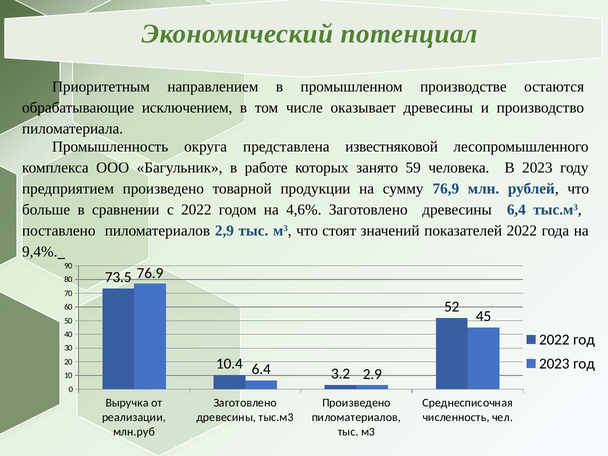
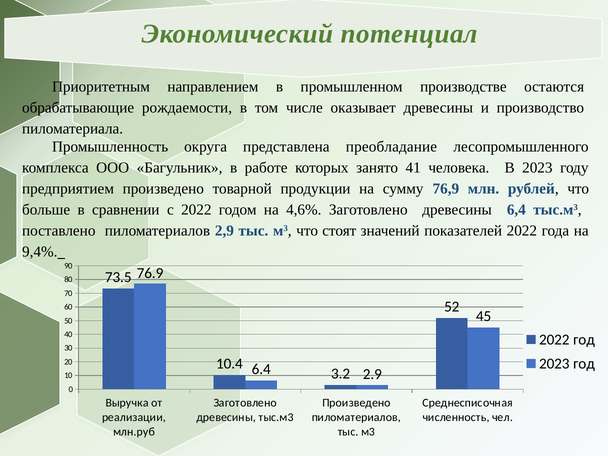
исключением: исключением -> рождаемости
известняковой: известняковой -> преобладание
59: 59 -> 41
